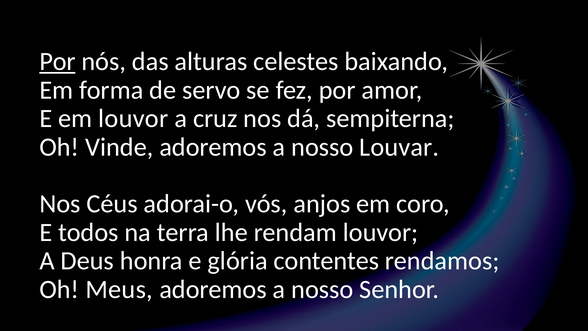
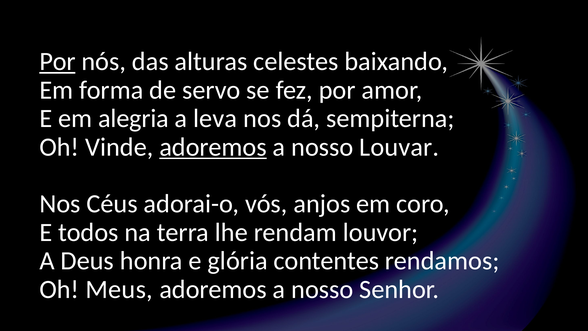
em louvor: louvor -> alegria
cruz: cruz -> leva
adoremos at (213, 147) underline: none -> present
